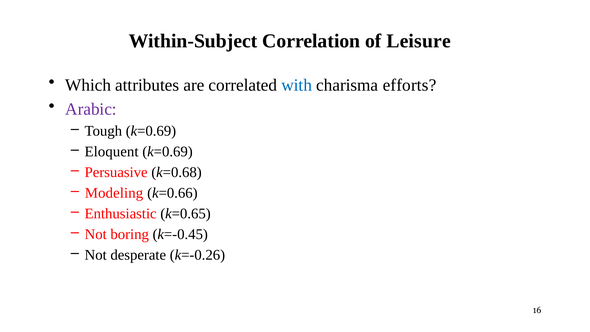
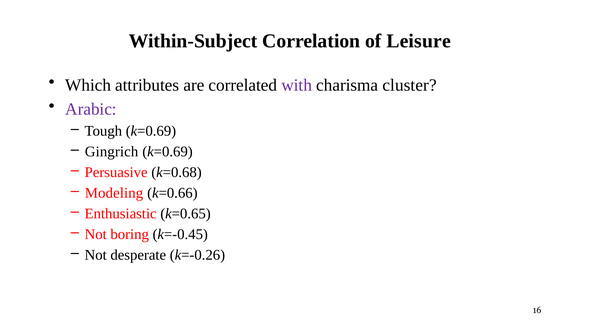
with colour: blue -> purple
efforts: efforts -> cluster
Eloquent: Eloquent -> Gingrich
